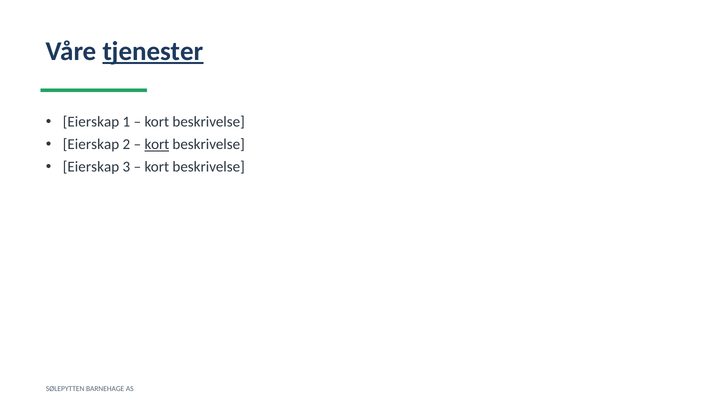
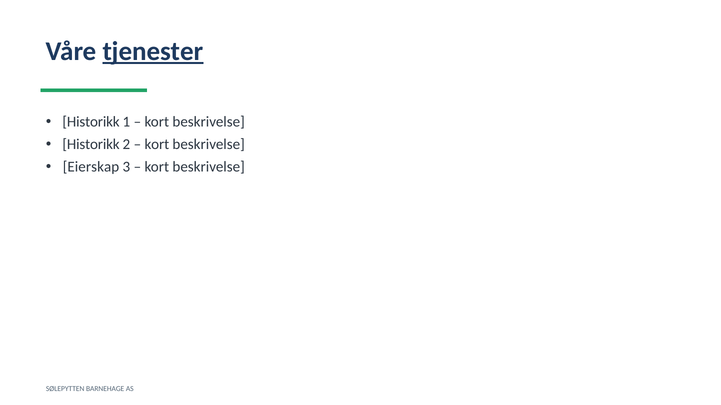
Eierskap at (91, 122): Eierskap -> Historikk
Eierskap at (91, 145): Eierskap -> Historikk
kort at (157, 145) underline: present -> none
